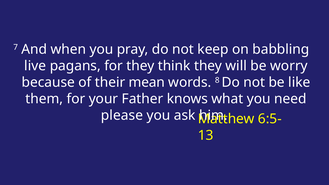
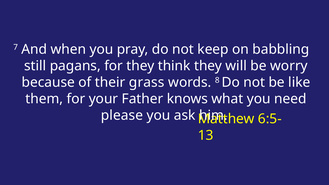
live: live -> still
mean: mean -> grass
